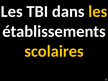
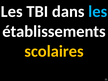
les at (98, 12) colour: yellow -> light blue
